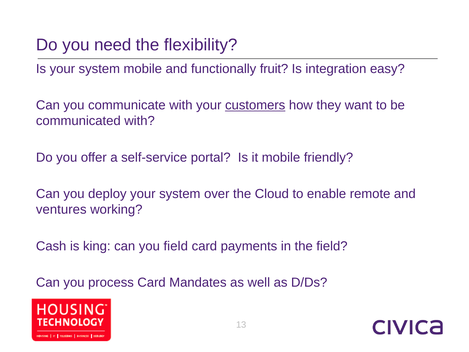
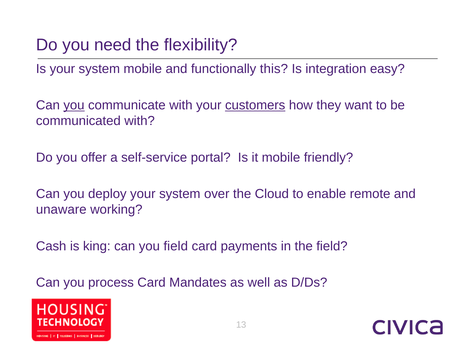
fruit: fruit -> this
you at (74, 105) underline: none -> present
ventures: ventures -> unaware
